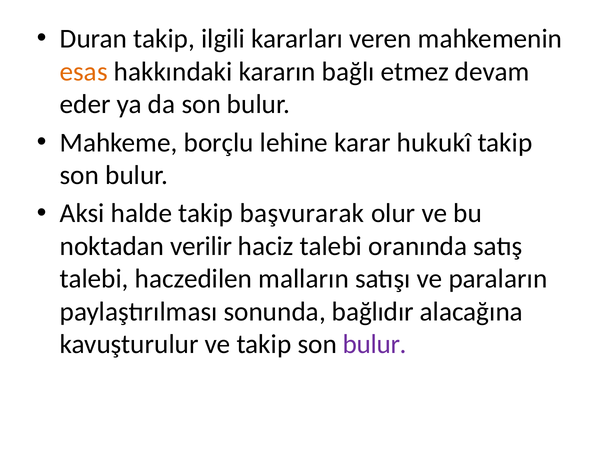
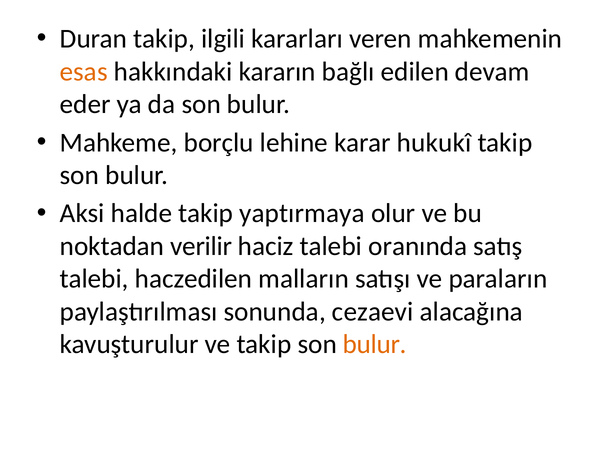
etmez: etmez -> edilen
başvurarak: başvurarak -> yaptırmaya
bağlıdır: bağlıdır -> cezaevi
bulur at (375, 344) colour: purple -> orange
